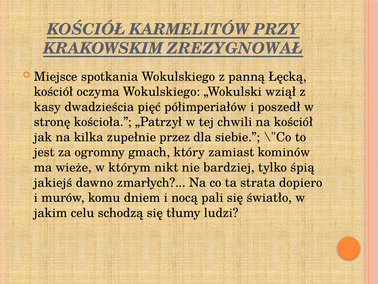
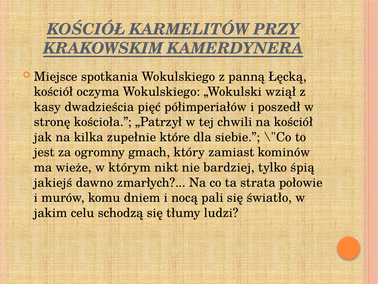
ZREZYGNOWAŁ: ZREZYGNOWAŁ -> KAMERDYNERA
przez: przez -> które
dopiero: dopiero -> połowie
